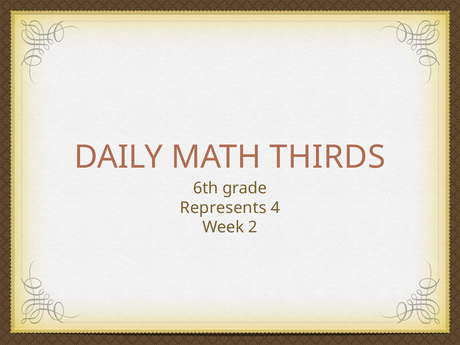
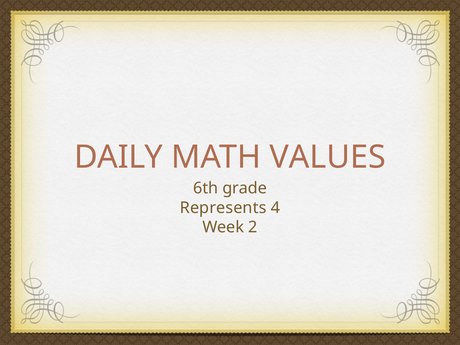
THIRDS: THIRDS -> VALUES
